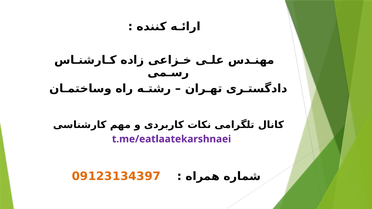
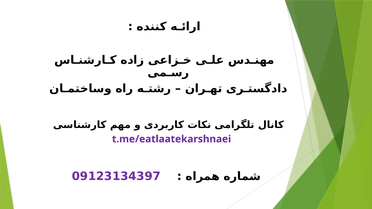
09123134397 colour: orange -> purple
